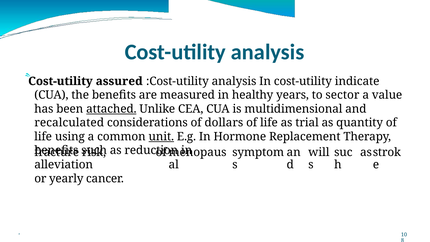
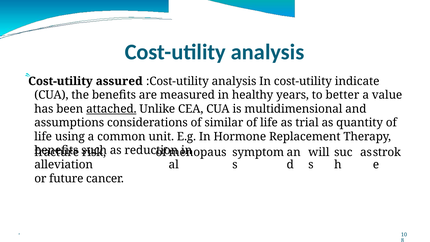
sector: sector -> better
recalculated: recalculated -> assumptions
dollars: dollars -> similar
unit underline: present -> none
yearly: yearly -> future
